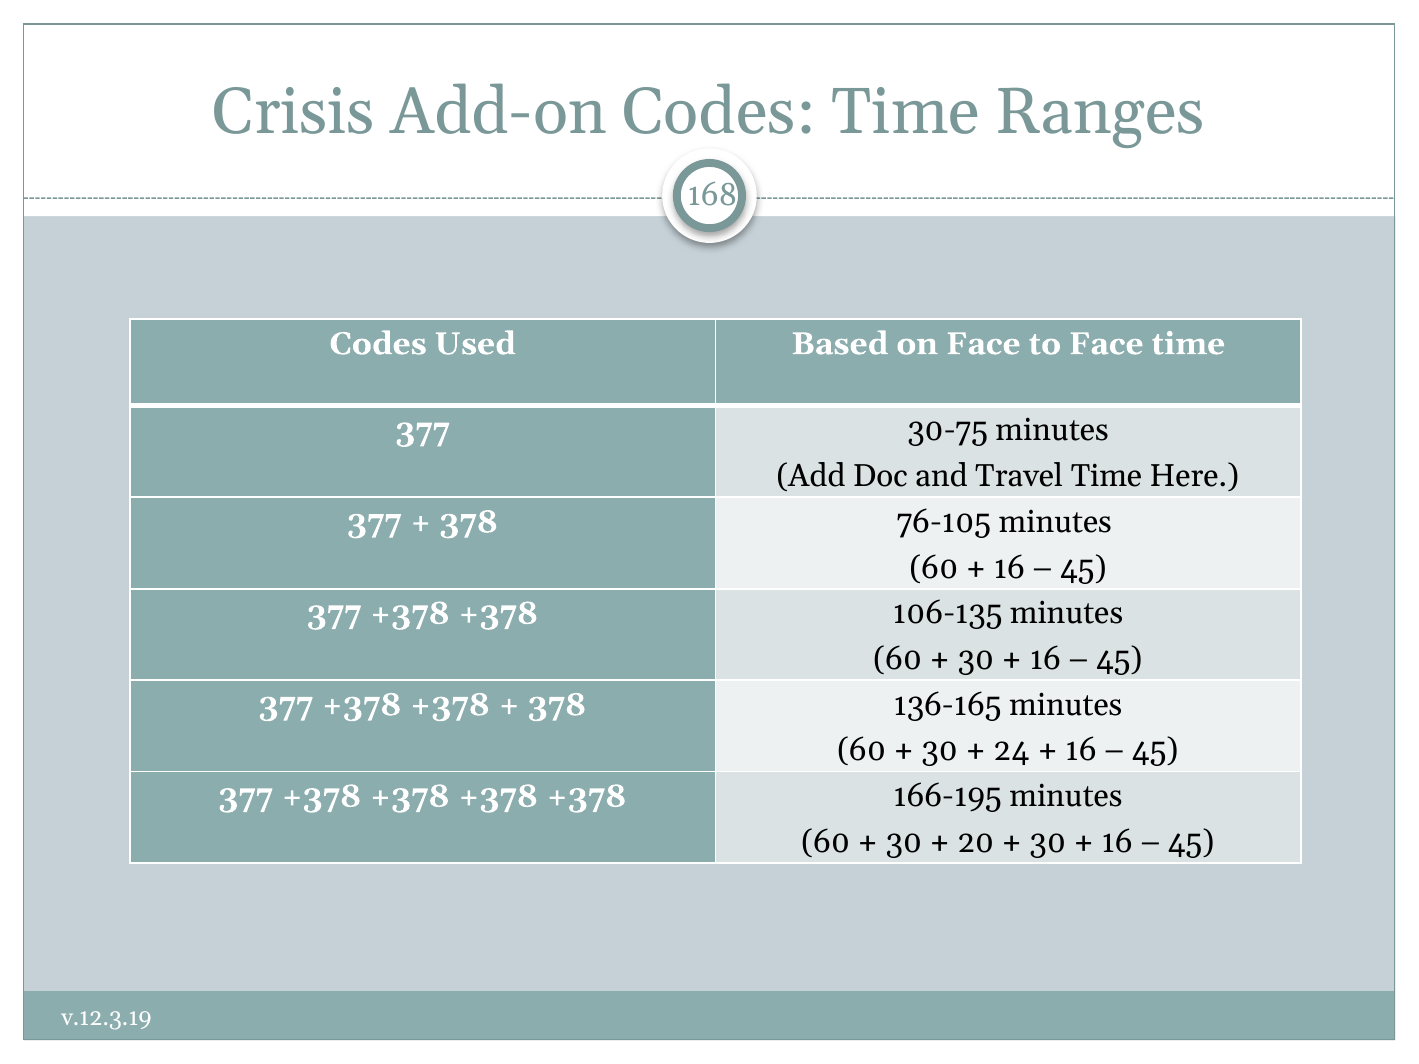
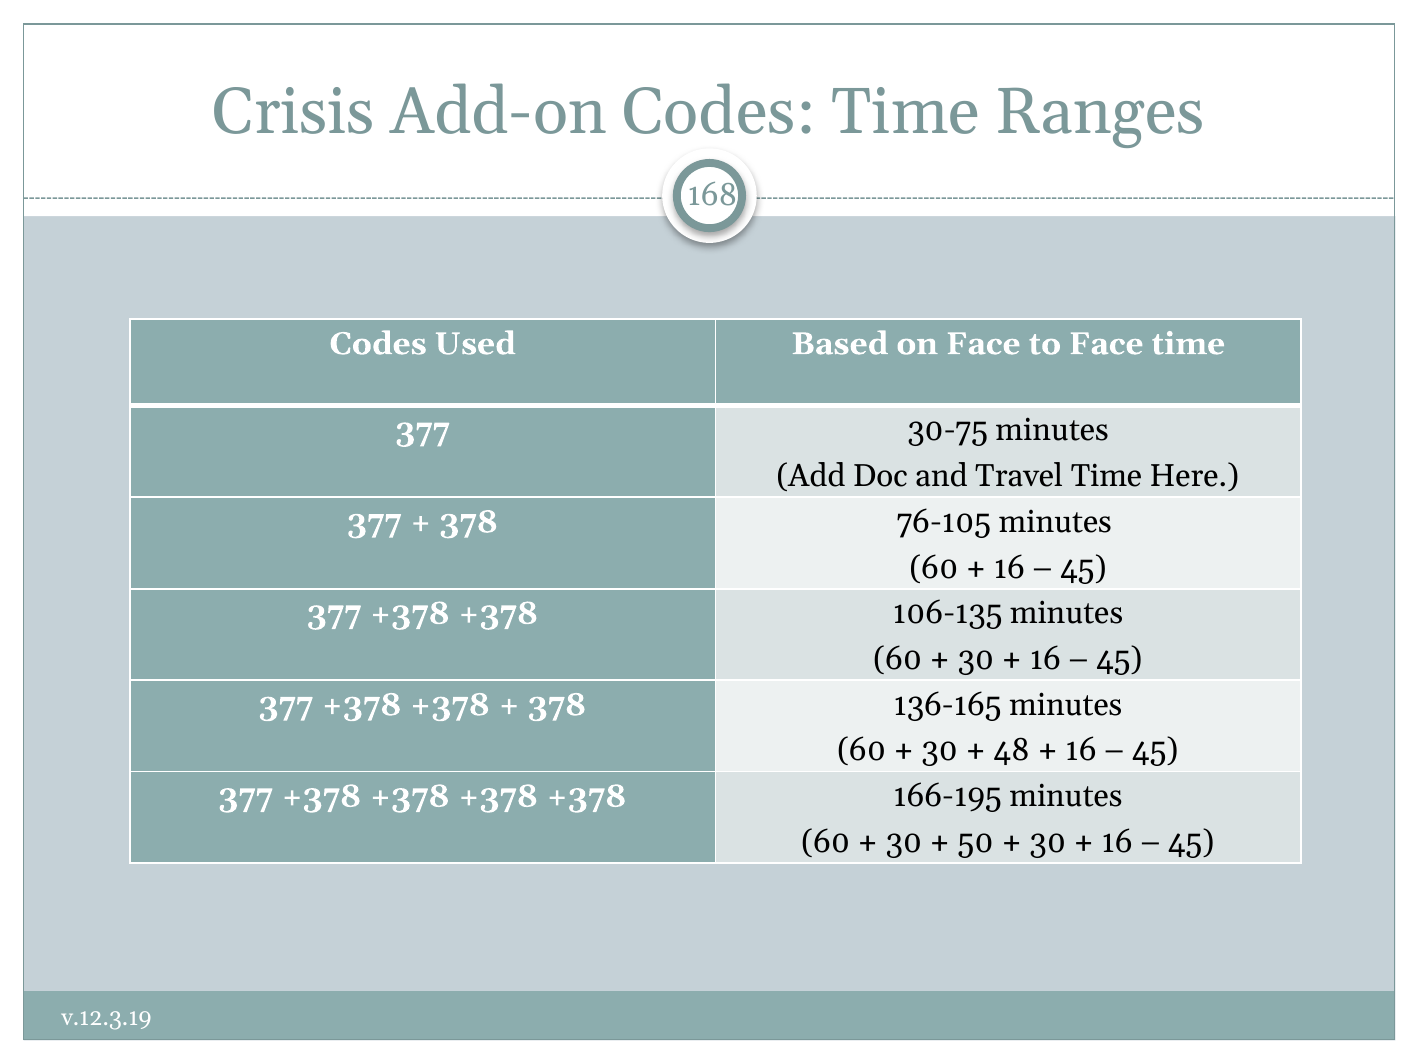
24: 24 -> 48
20: 20 -> 50
